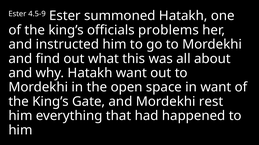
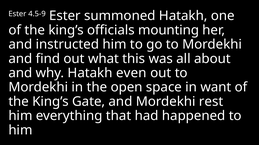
problems: problems -> mounting
Hatakh want: want -> even
